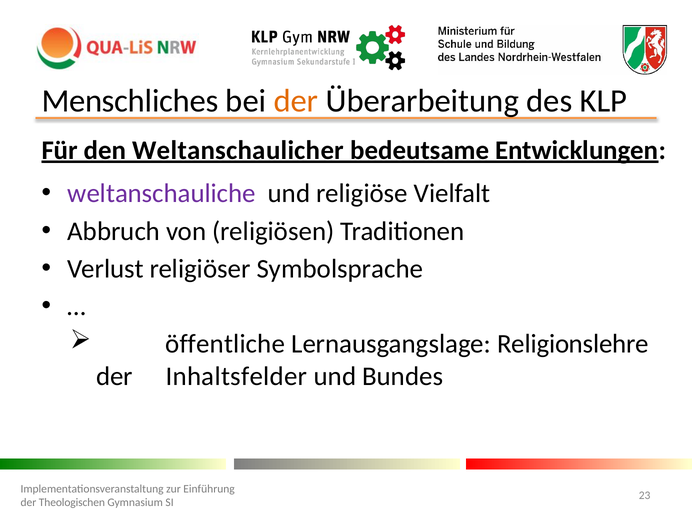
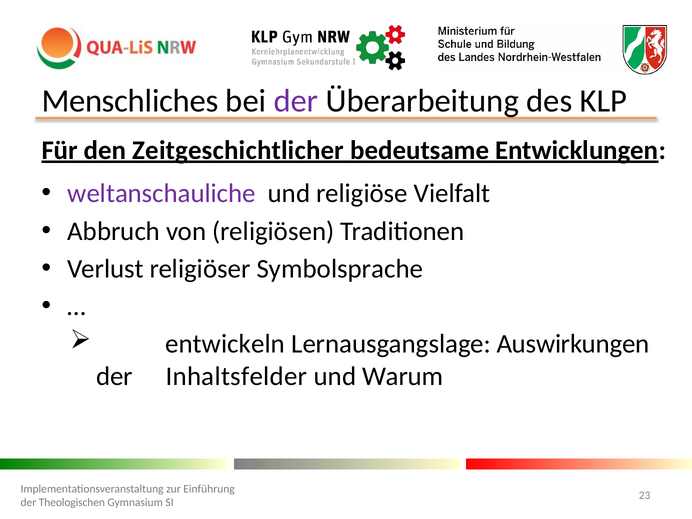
der at (296, 101) colour: orange -> purple
Weltanschaulicher: Weltanschaulicher -> Zeitgeschichtlicher
öffentliche: öffentliche -> entwickeln
Religionslehre: Religionslehre -> Auswirkungen
Bundes: Bundes -> Warum
